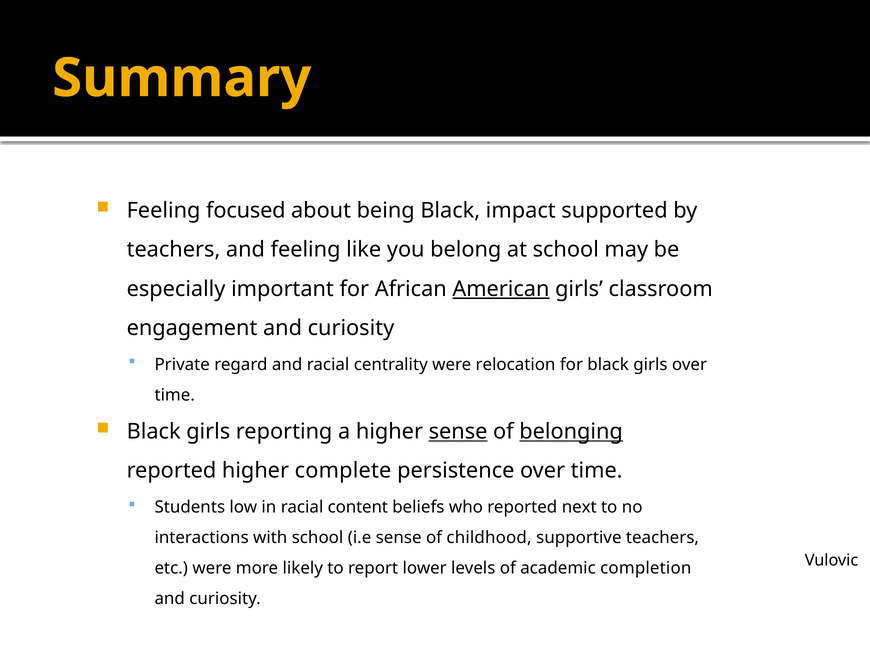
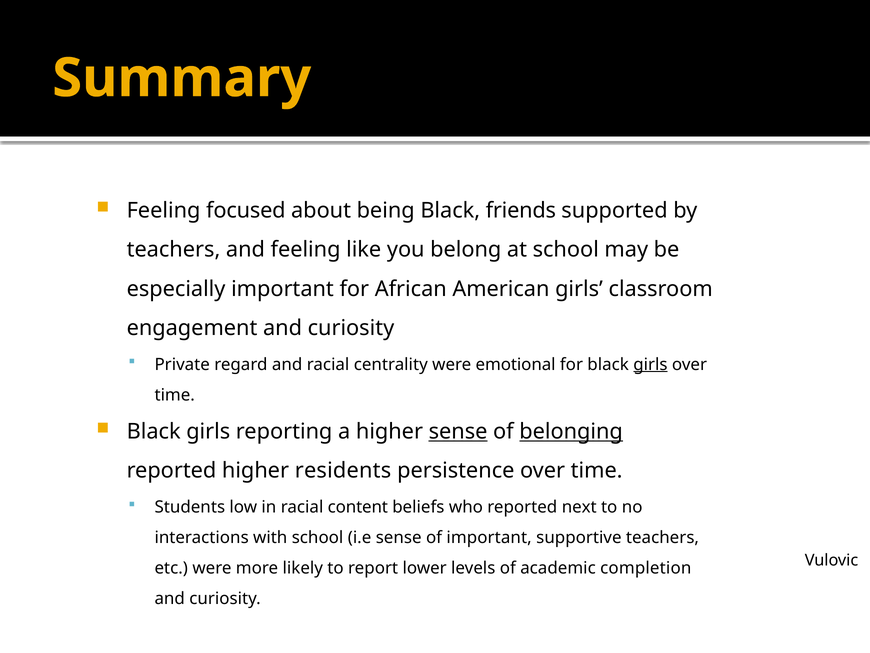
impact: impact -> friends
American underline: present -> none
relocation: relocation -> emotional
girls at (650, 364) underline: none -> present
complete: complete -> residents
of childhood: childhood -> important
